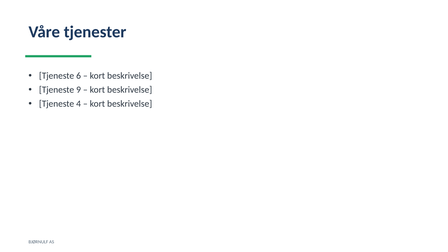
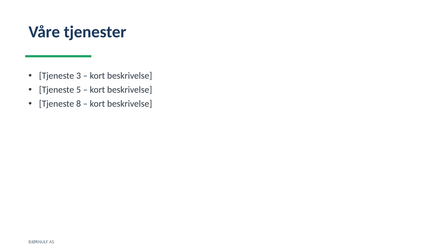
6: 6 -> 3
9: 9 -> 5
4: 4 -> 8
